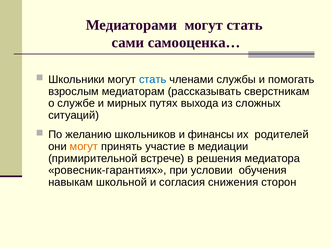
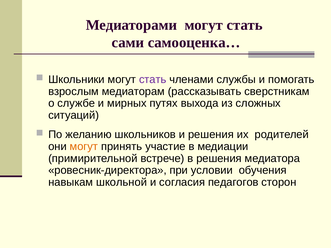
стать at (153, 80) colour: blue -> purple
и финансы: финансы -> решения
ровесник-гарантиях: ровесник-гарантиях -> ровесник-директора
снижения: снижения -> педагогов
